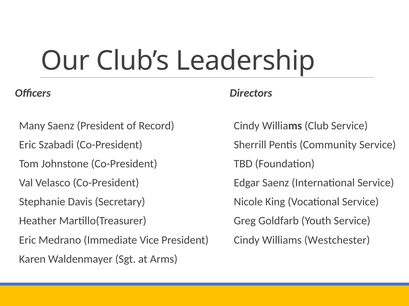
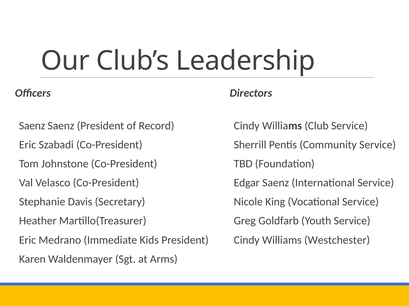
Many at (32, 126): Many -> Saenz
Vice: Vice -> Kids
